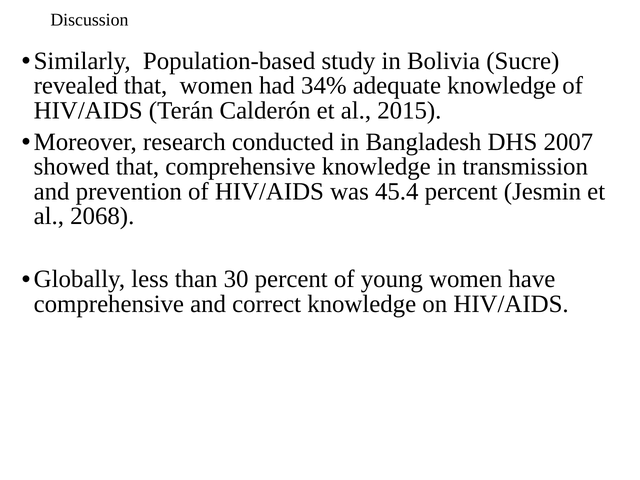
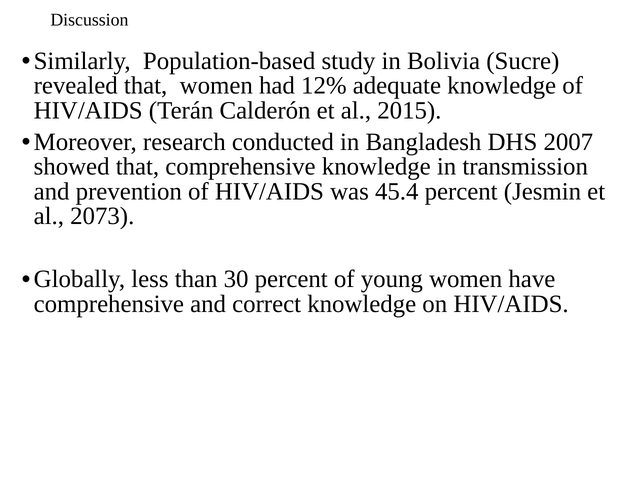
34%: 34% -> 12%
2068: 2068 -> 2073
